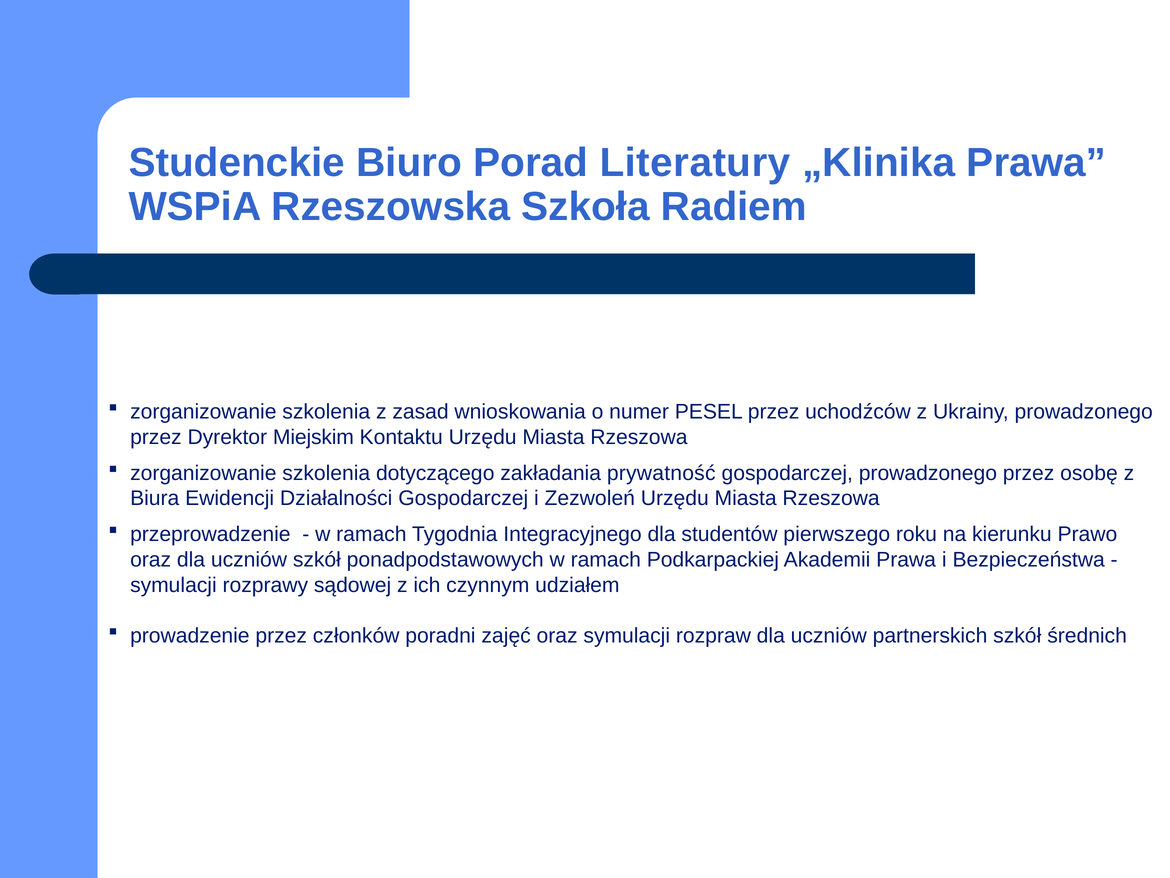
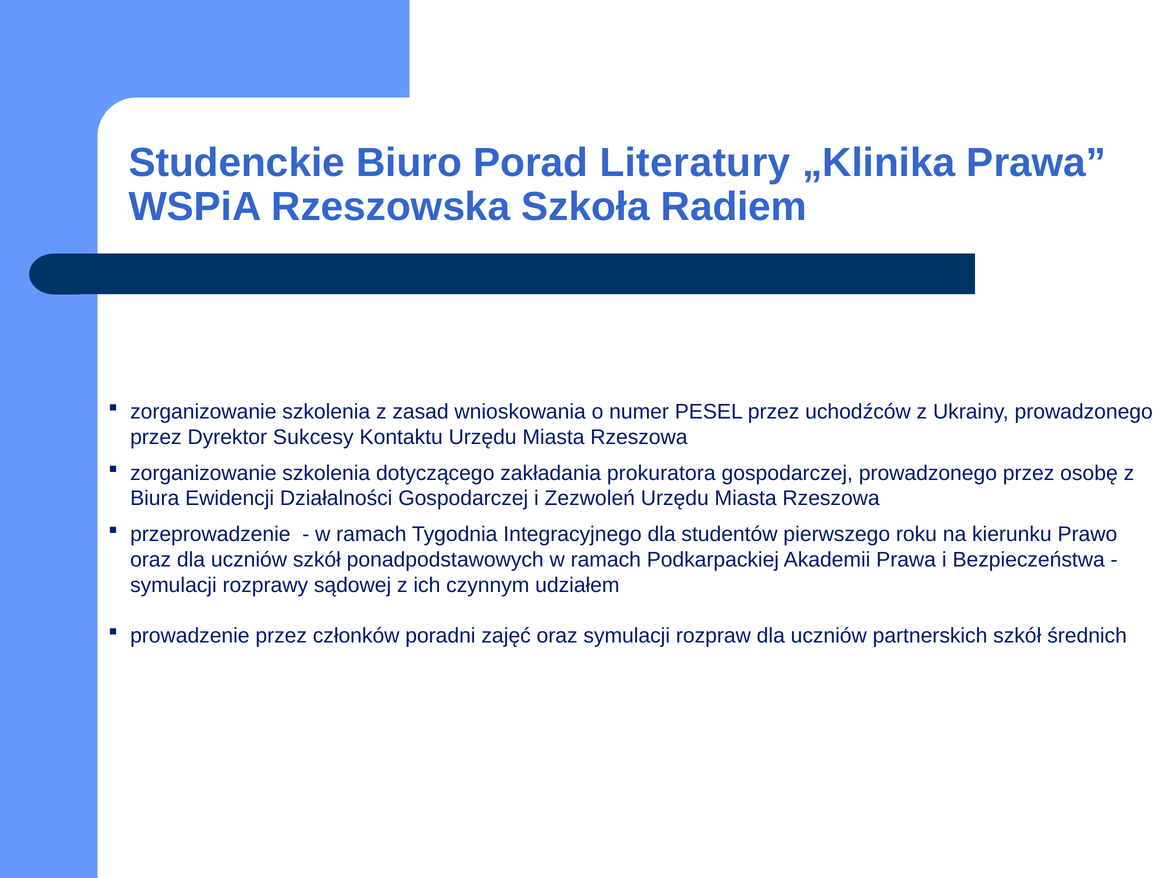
Miejskim: Miejskim -> Sukcesy
prywatność: prywatność -> prokuratora
